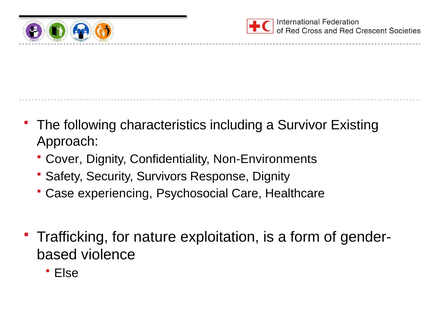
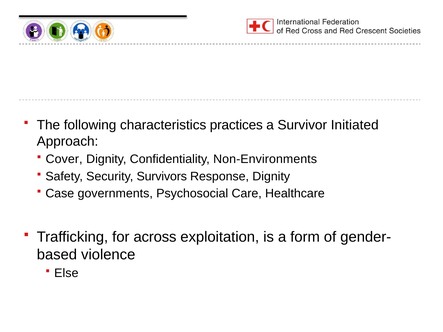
including: including -> practices
Existing: Existing -> Initiated
experiencing: experiencing -> governments
nature: nature -> across
